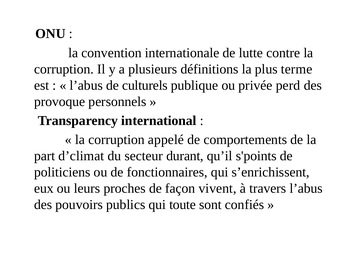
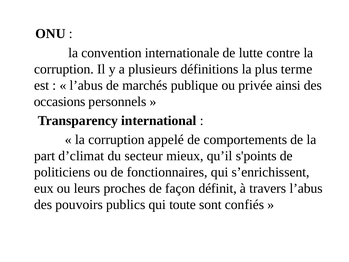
culturels: culturels -> marchés
perd: perd -> ainsi
provoque: provoque -> occasions
durant: durant -> mieux
vivent: vivent -> définit
